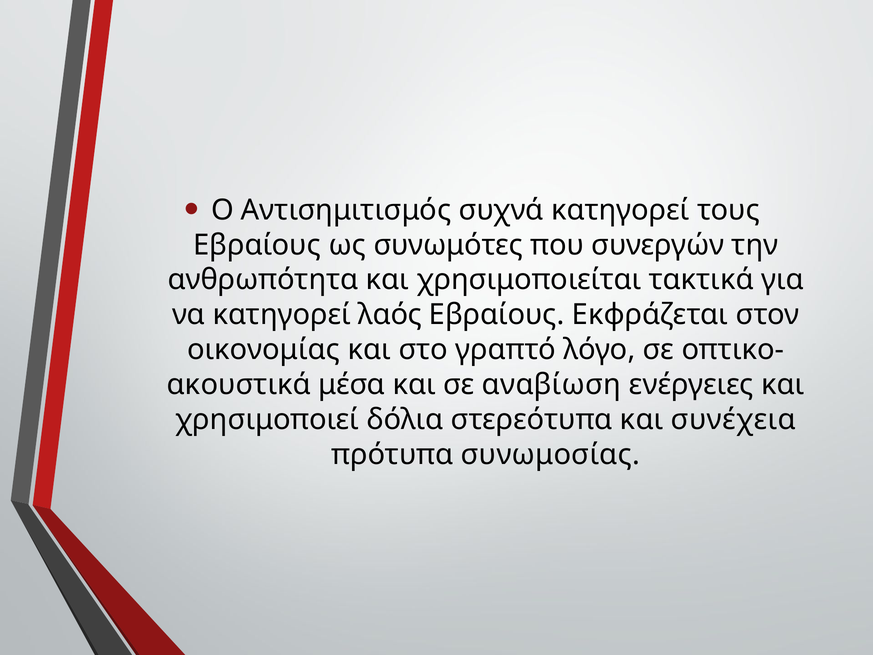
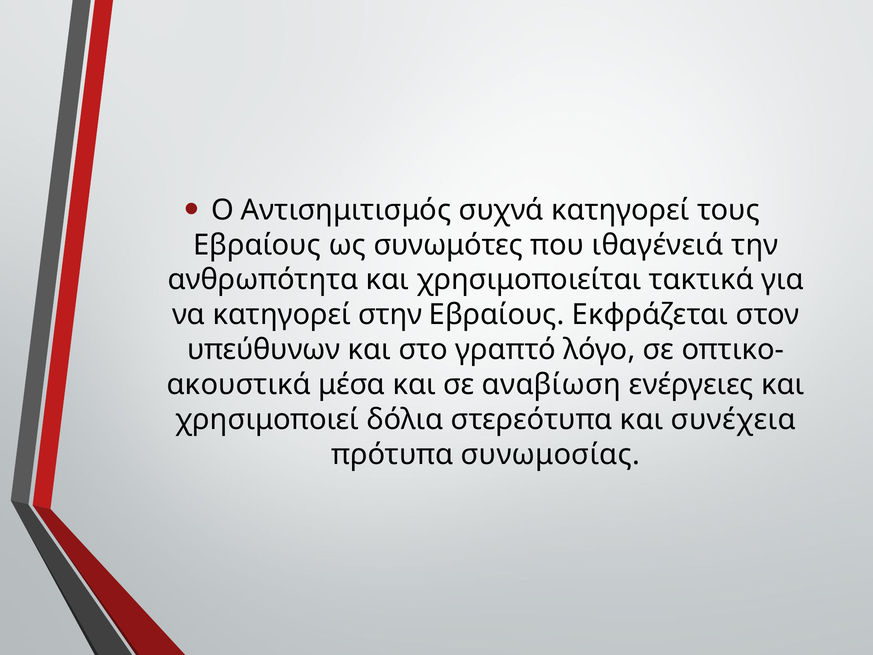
συνεργών: συνεργών -> ιθαγένειά
λαός: λαός -> στην
οικονομίας: οικονομίας -> υπεύθυνων
